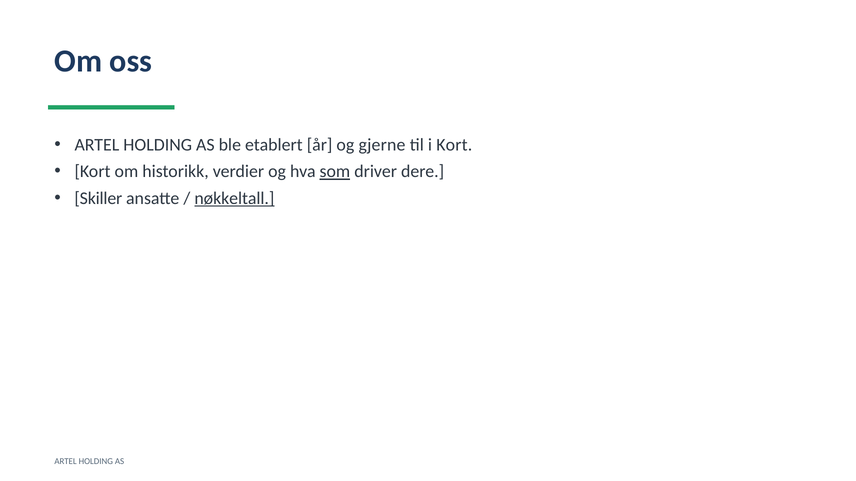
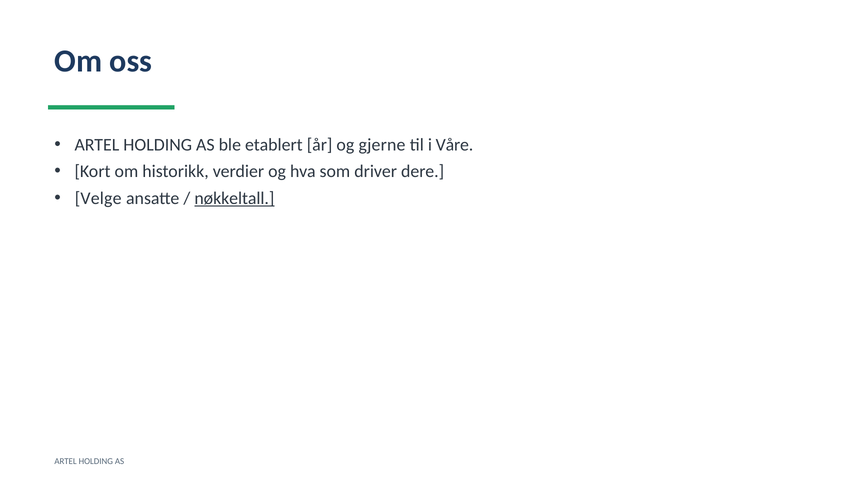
i Kort: Kort -> Våre
som underline: present -> none
Skiller: Skiller -> Velge
